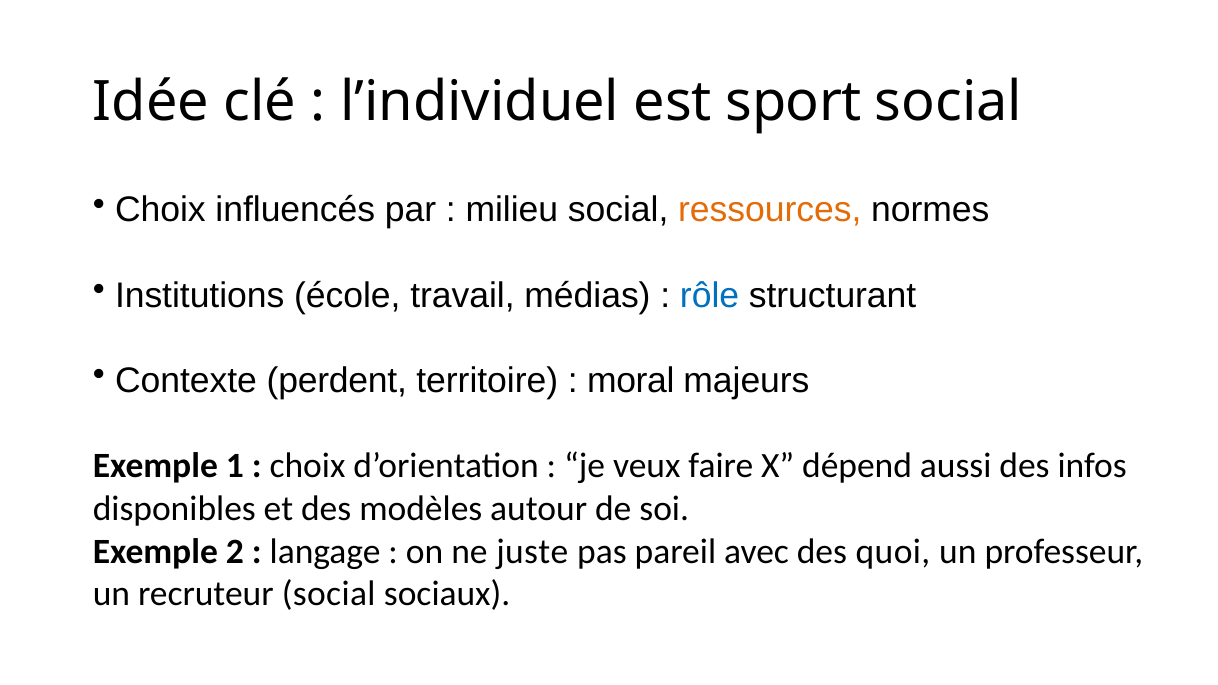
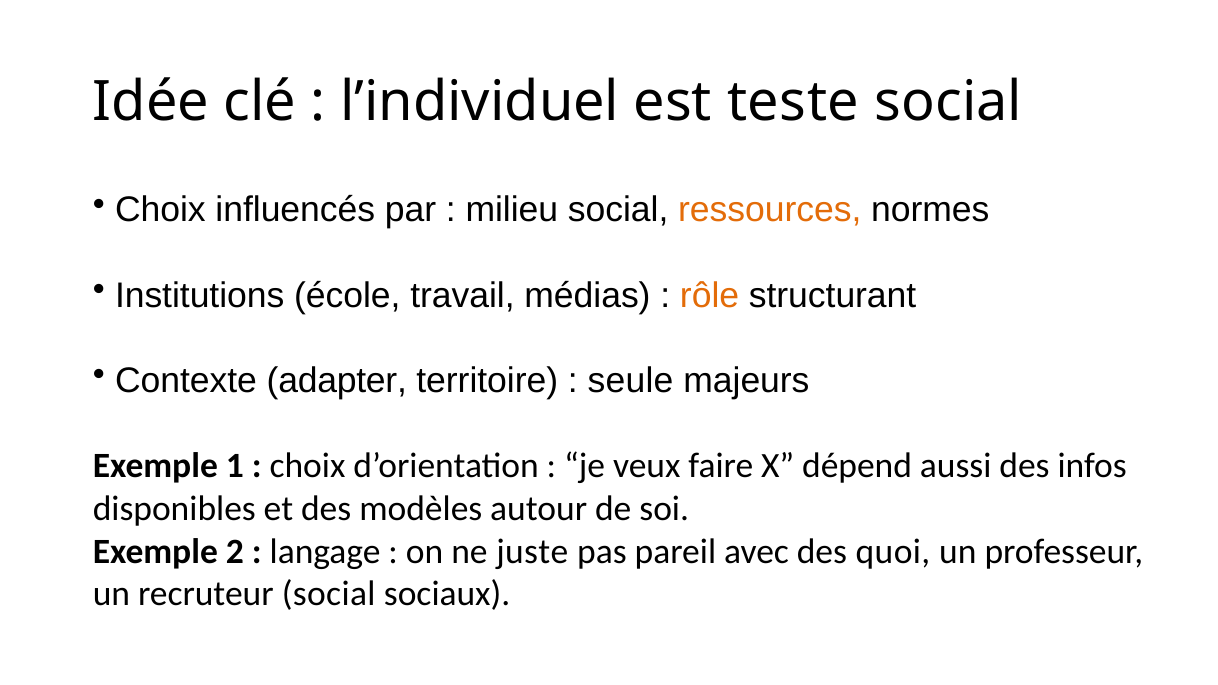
sport: sport -> teste
rôle colour: blue -> orange
perdent: perdent -> adapter
moral: moral -> seule
